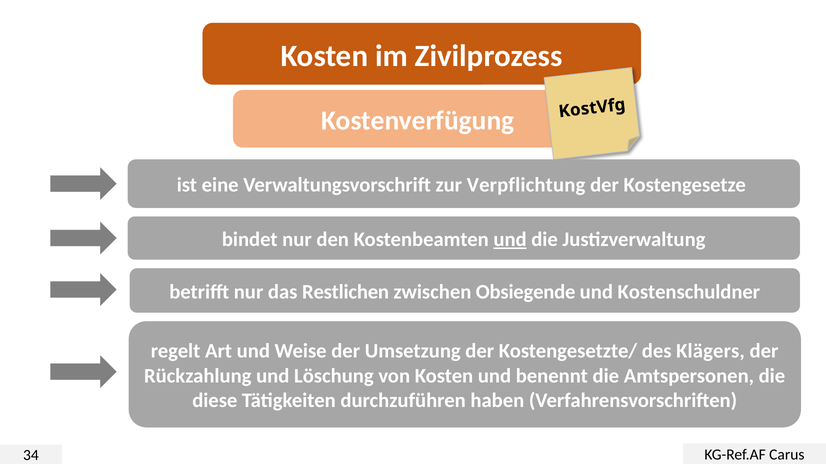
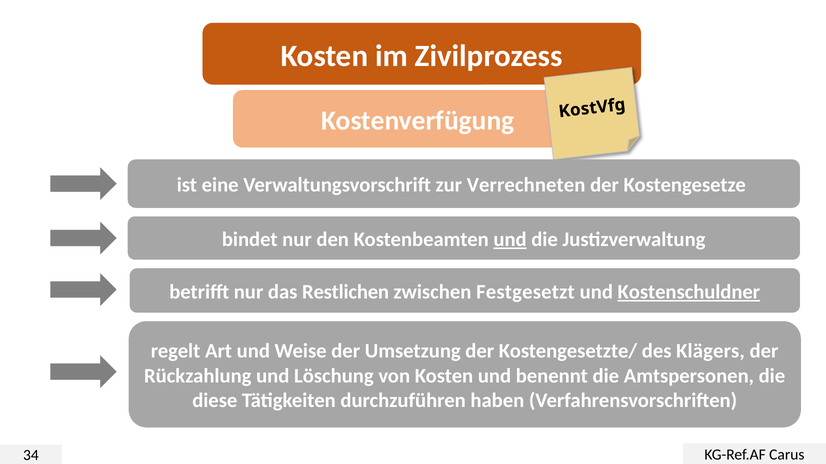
Verpflichtung: Verpflichtung -> Verrechneten
Obsiegende: Obsiegende -> Festgesetzt
Kostenschuldner underline: none -> present
